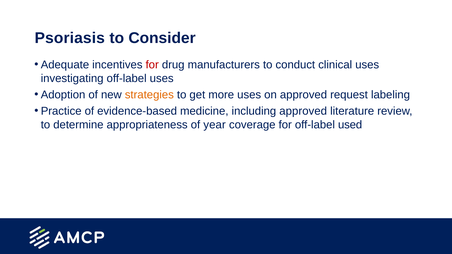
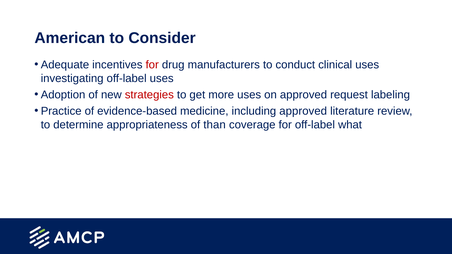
Psoriasis: Psoriasis -> American
strategies colour: orange -> red
year: year -> than
used: used -> what
